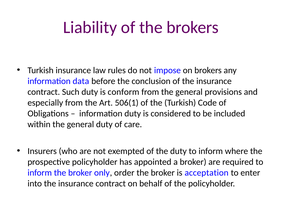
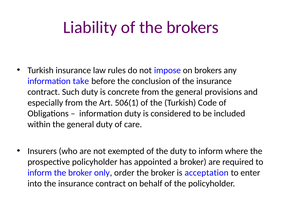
data: data -> take
conform: conform -> concrete
